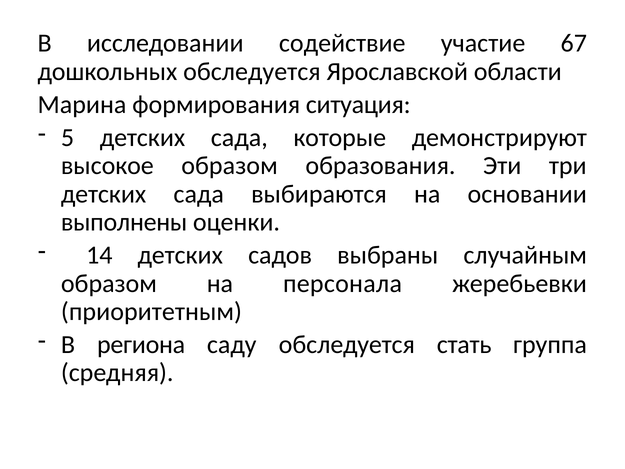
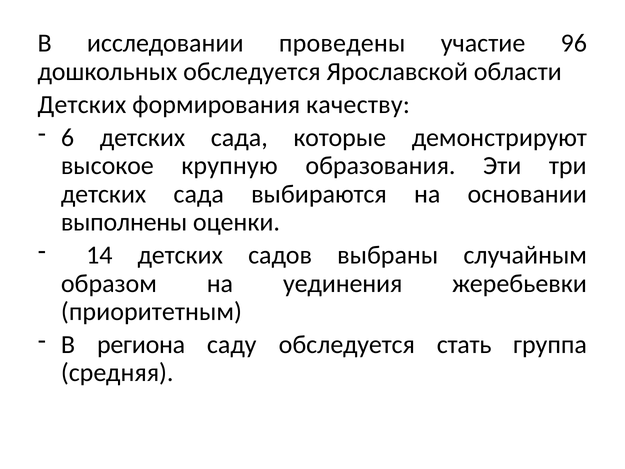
содействие: содействие -> проведены
67: 67 -> 96
Марина at (82, 105): Марина -> Детских
ситуация: ситуация -> качеству
5: 5 -> 6
высокое образом: образом -> крупную
персонала: персонала -> уединения
